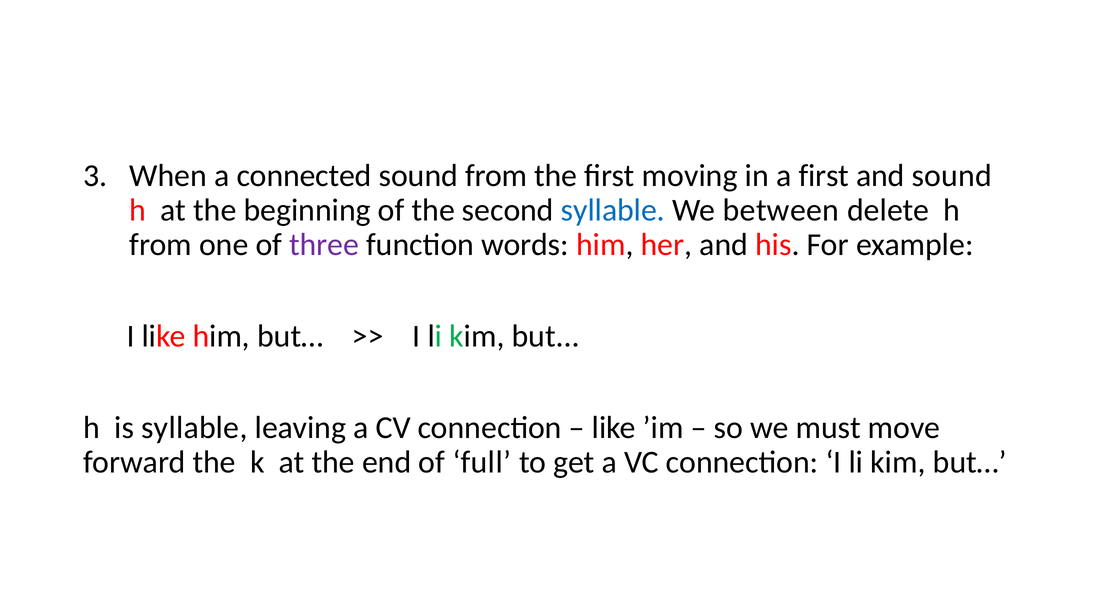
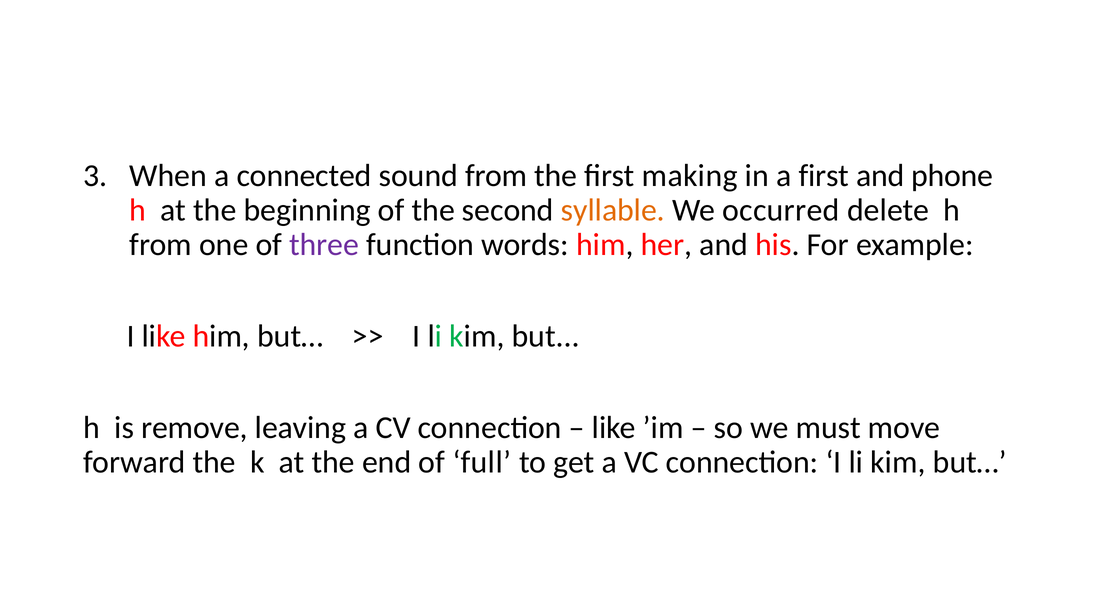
moving: moving -> making
and sound: sound -> phone
syllable at (613, 210) colour: blue -> orange
between: between -> occurred
is syllable: syllable -> remove
